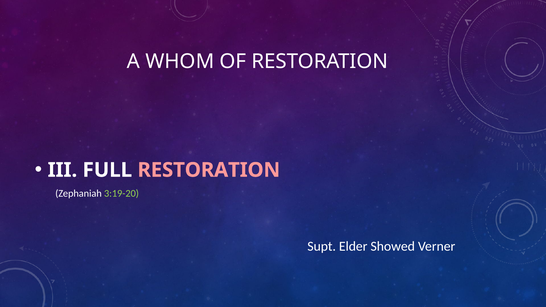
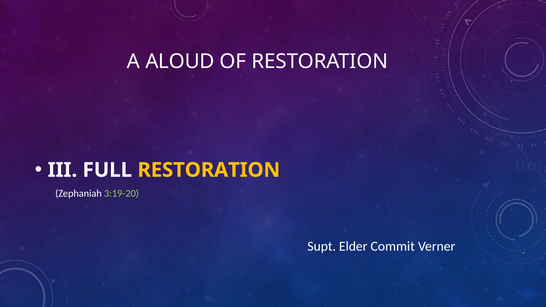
WHOM: WHOM -> ALOUD
RESTORATION at (209, 170) colour: pink -> yellow
Showed: Showed -> Commit
